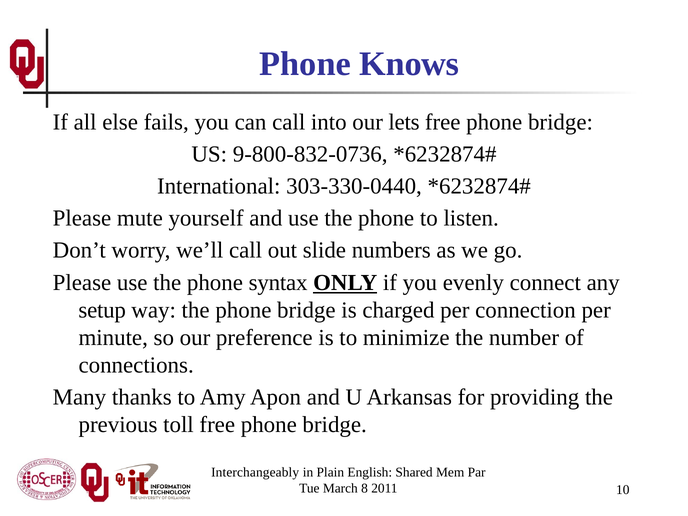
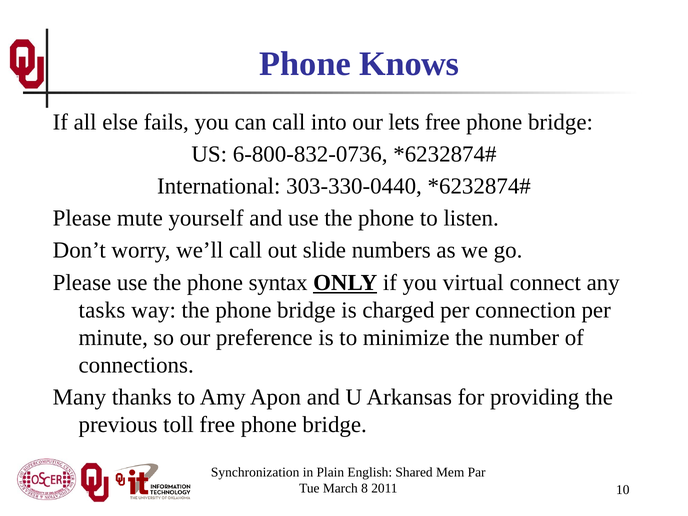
9-800-832-0736: 9-800-832-0736 -> 6-800-832-0736
evenly: evenly -> virtual
setup: setup -> tasks
Interchangeably: Interchangeably -> Synchronization
